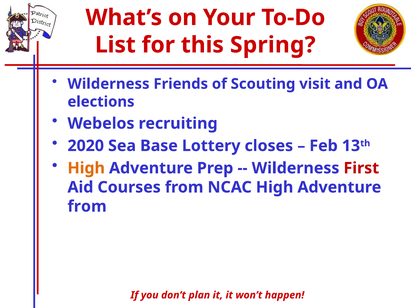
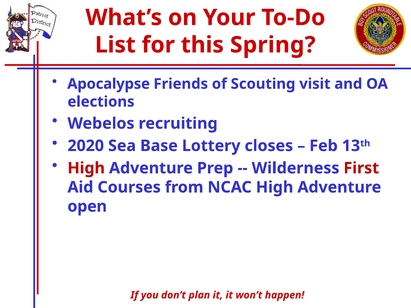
Wilderness at (108, 84): Wilderness -> Apocalypse
High at (86, 168) colour: orange -> red
from at (87, 207): from -> open
